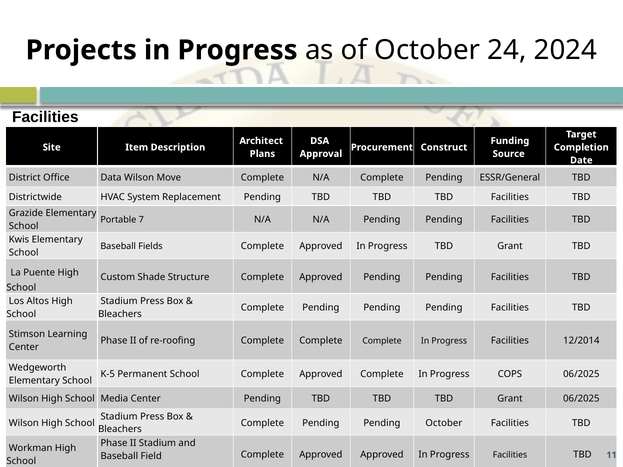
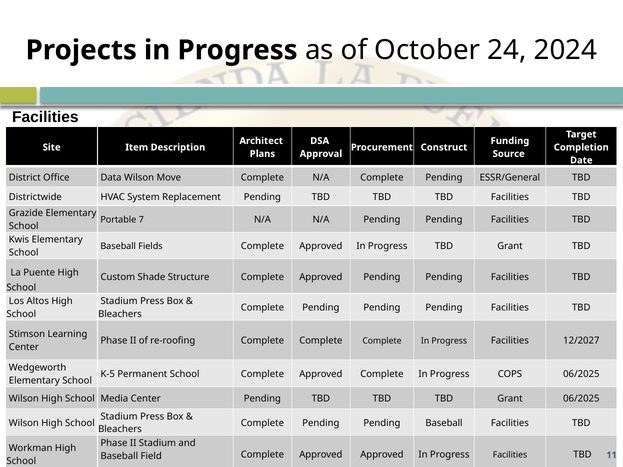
12/2014: 12/2014 -> 12/2027
Pending October: October -> Baseball
